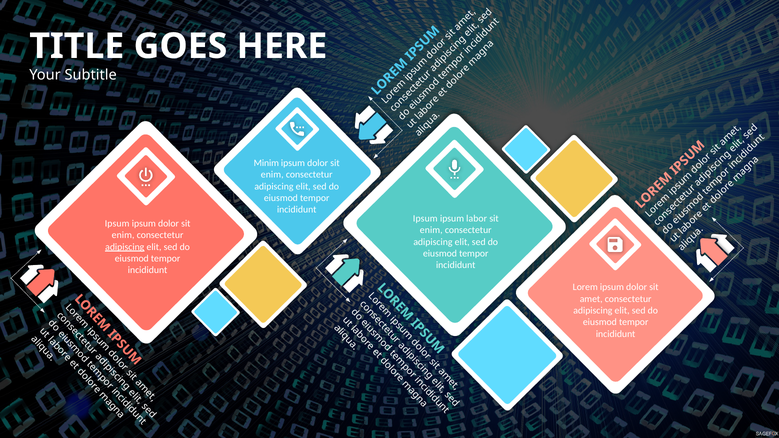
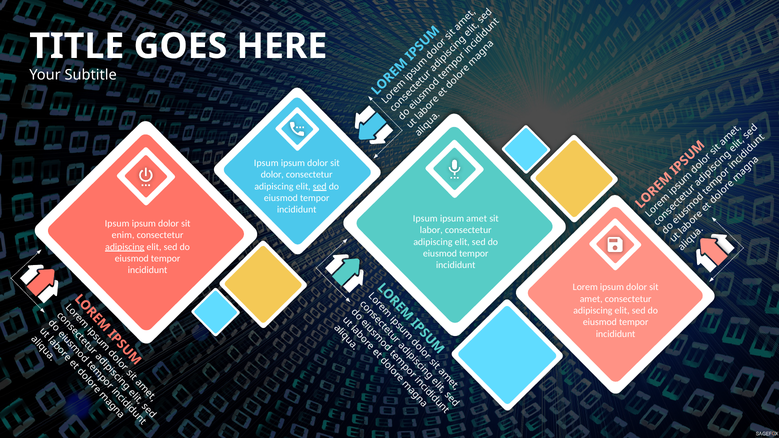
Minim at (266, 163): Minim -> Ipsum
enim at (272, 175): enim -> dolor
sed at (320, 186) underline: none -> present
ipsum labor: labor -> amet
enim at (431, 230): enim -> labor
